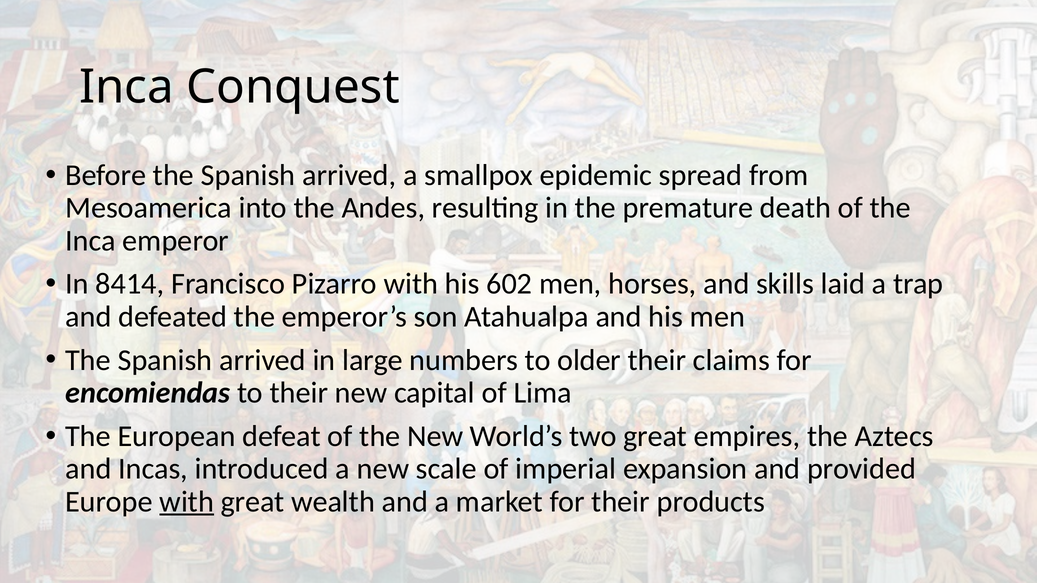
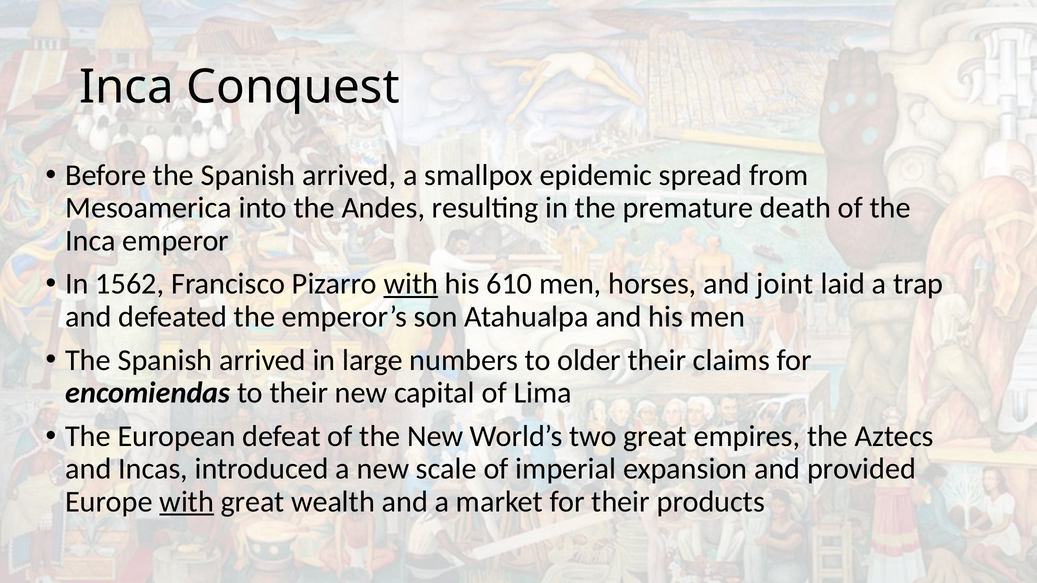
8414: 8414 -> 1562
with at (411, 284) underline: none -> present
602: 602 -> 610
skills: skills -> joint
